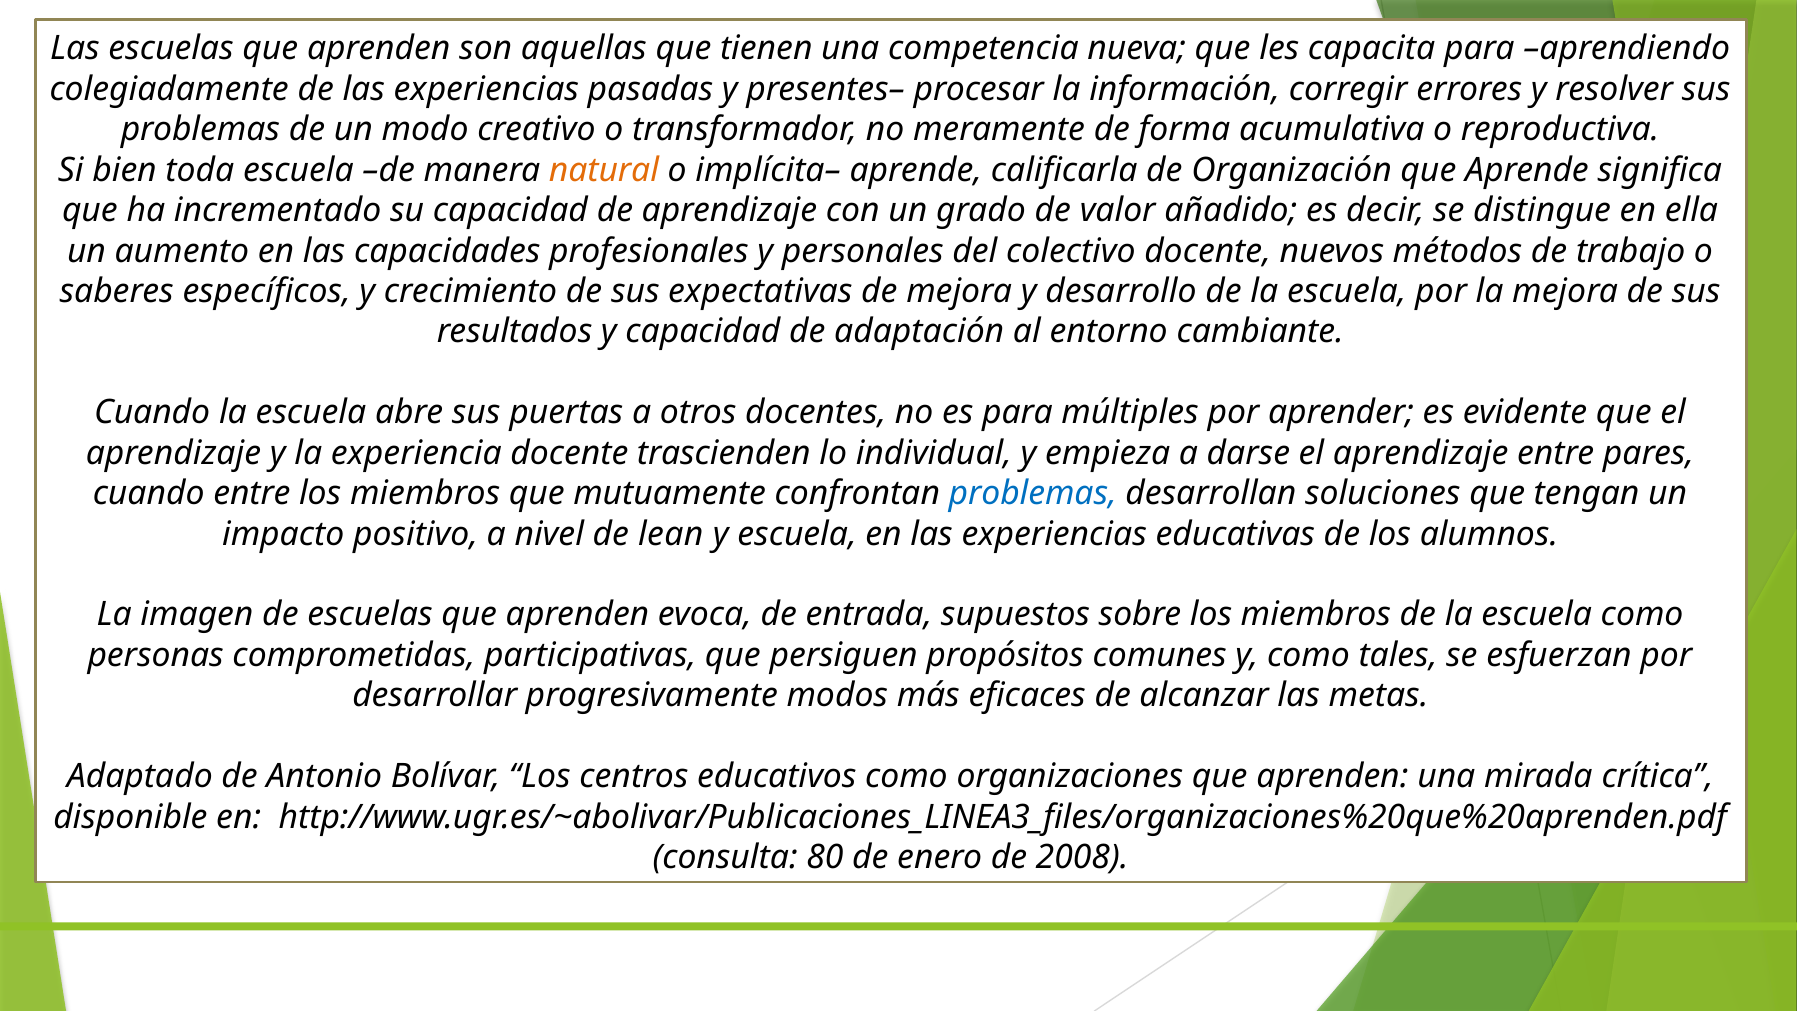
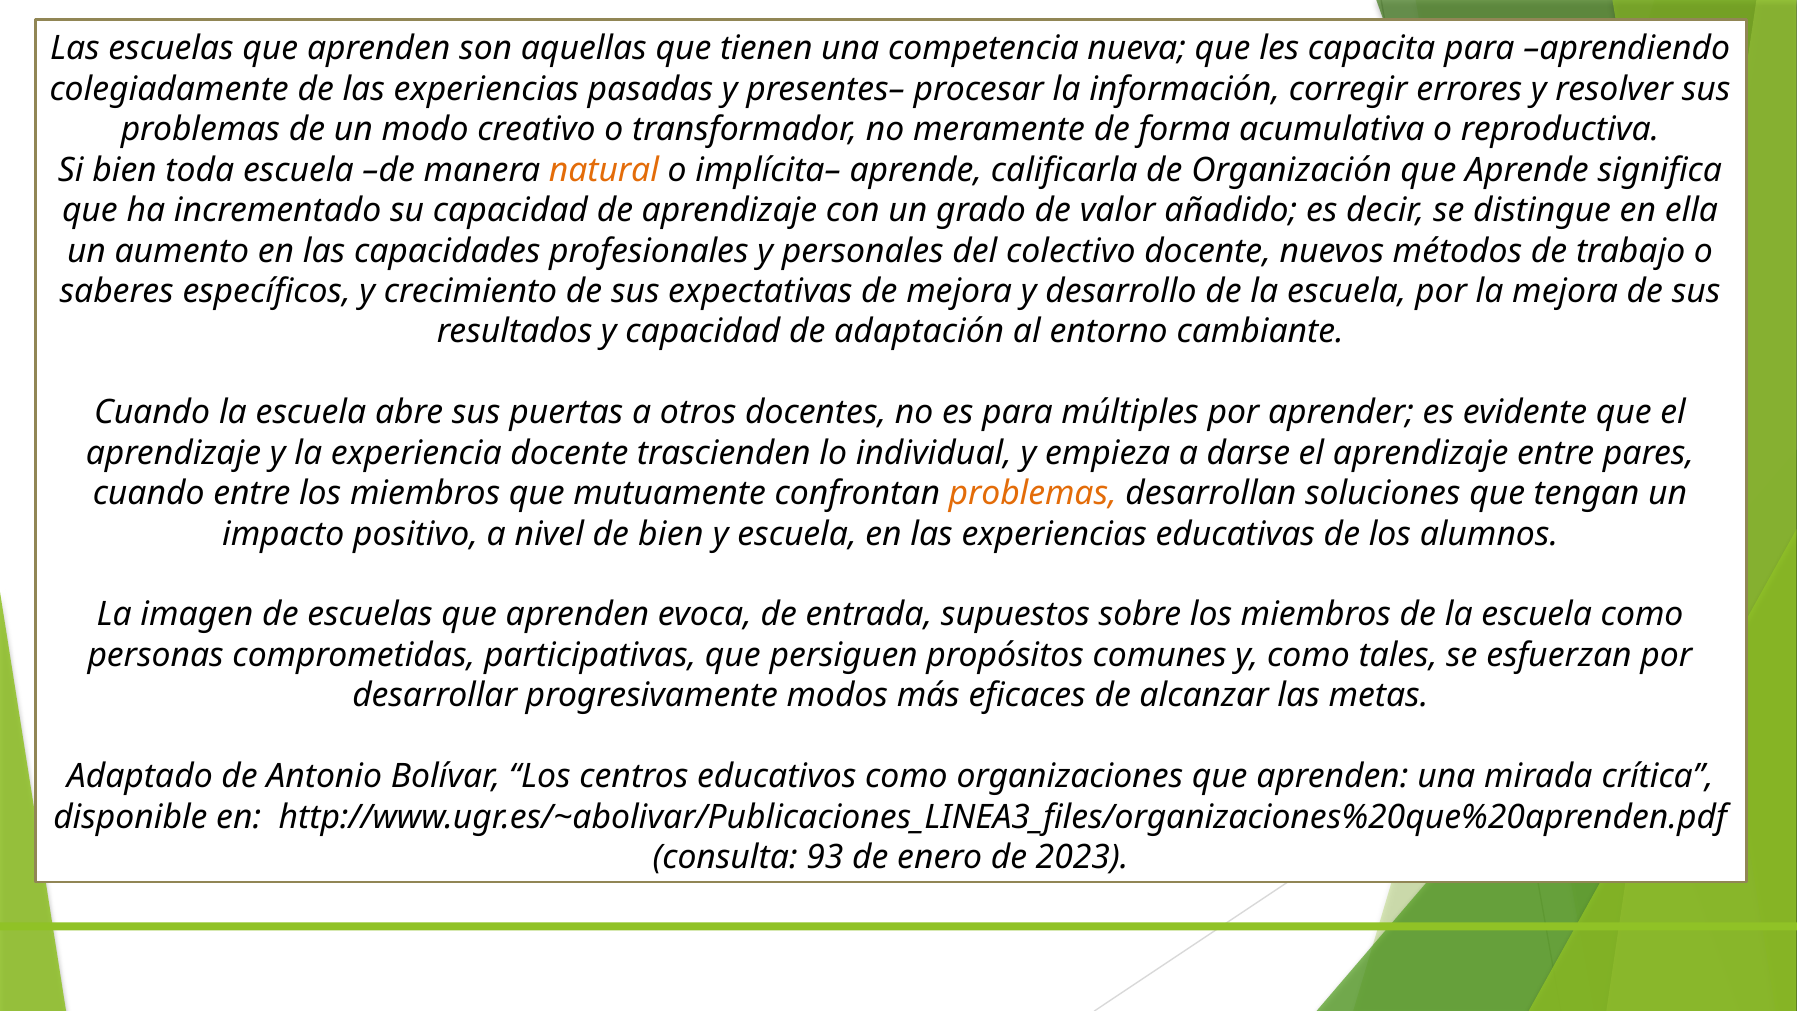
problemas at (1033, 493) colour: blue -> orange
de lean: lean -> bien
80: 80 -> 93
2008: 2008 -> 2023
